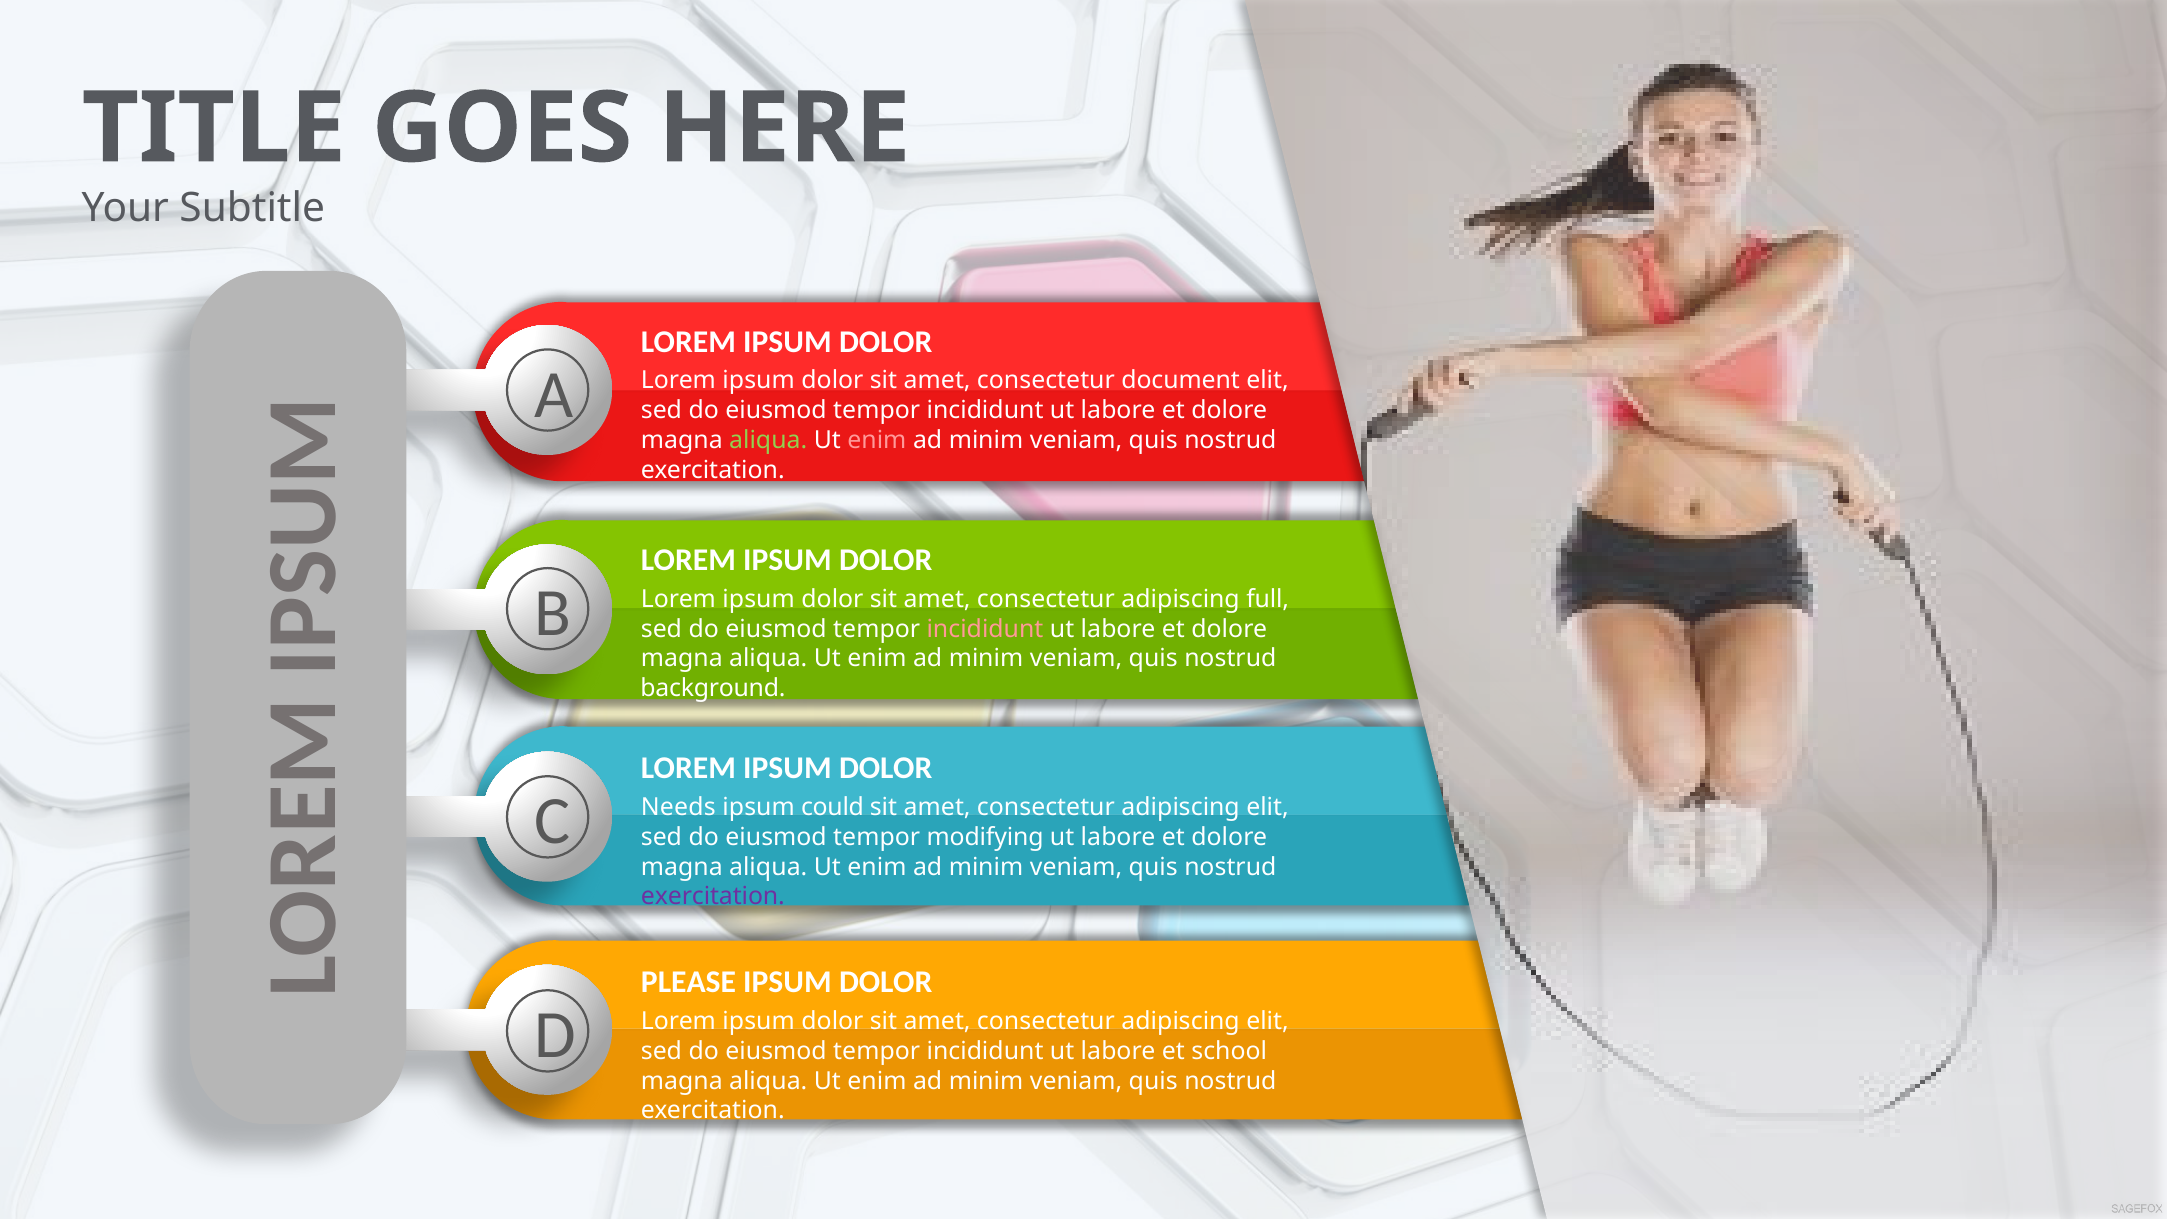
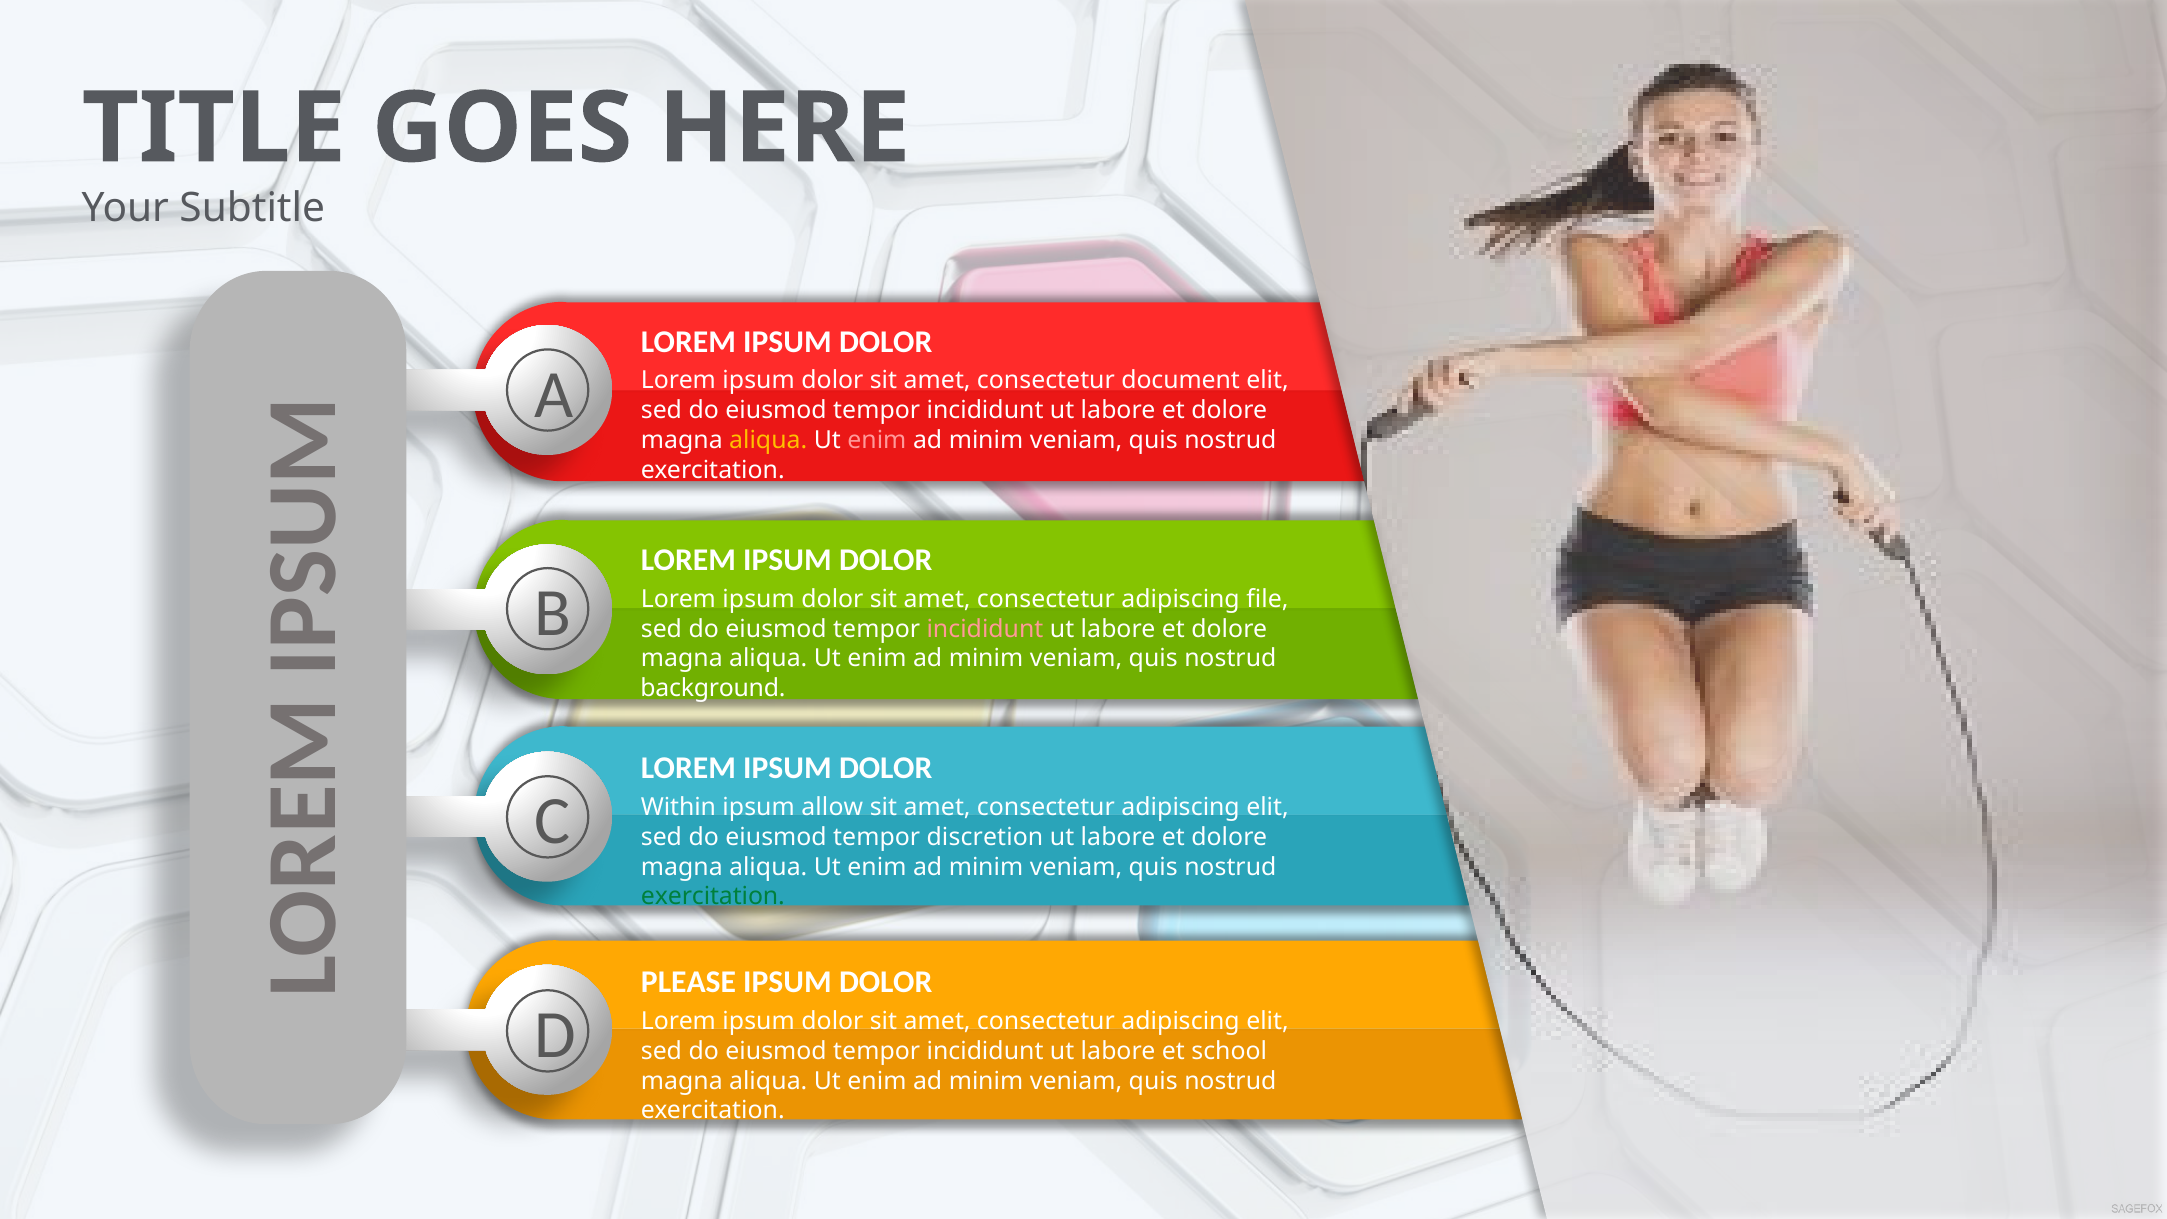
aliqua at (768, 440) colour: light green -> yellow
full: full -> file
Needs: Needs -> Within
could: could -> allow
modifying: modifying -> discretion
exercitation at (713, 897) colour: purple -> green
